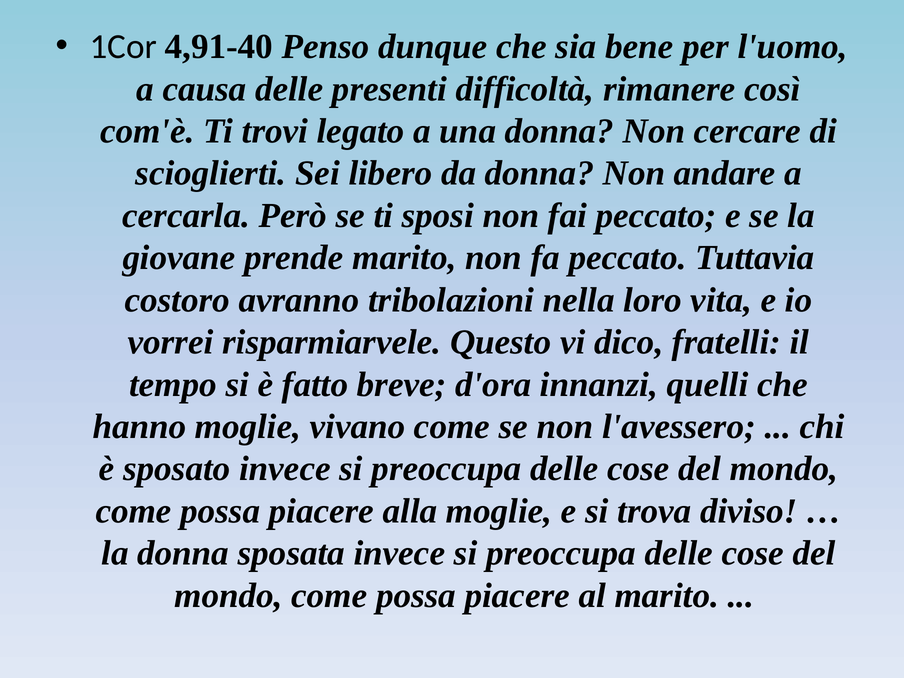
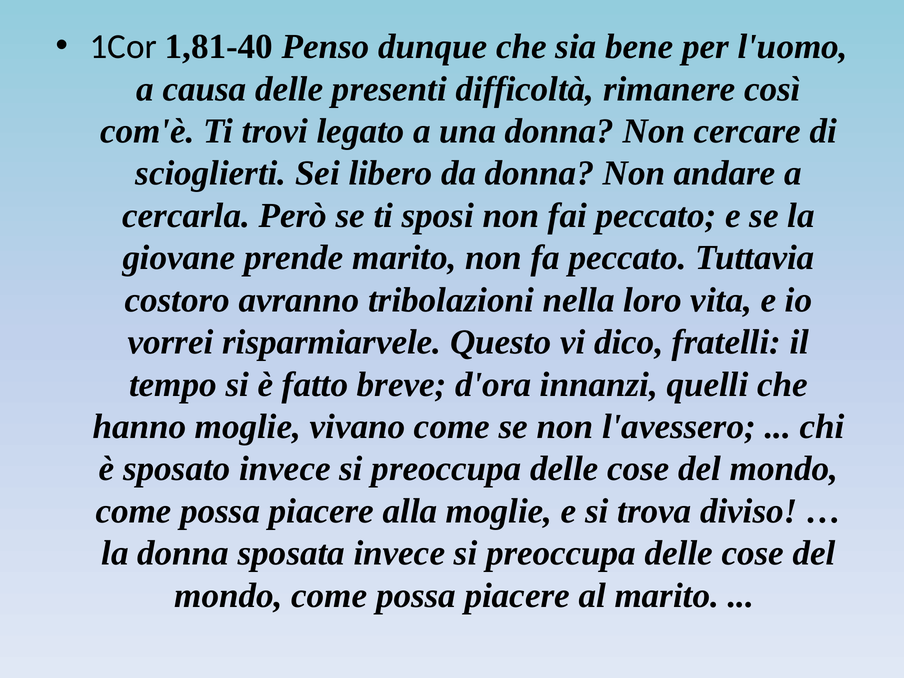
4,91-40: 4,91-40 -> 1,81-40
